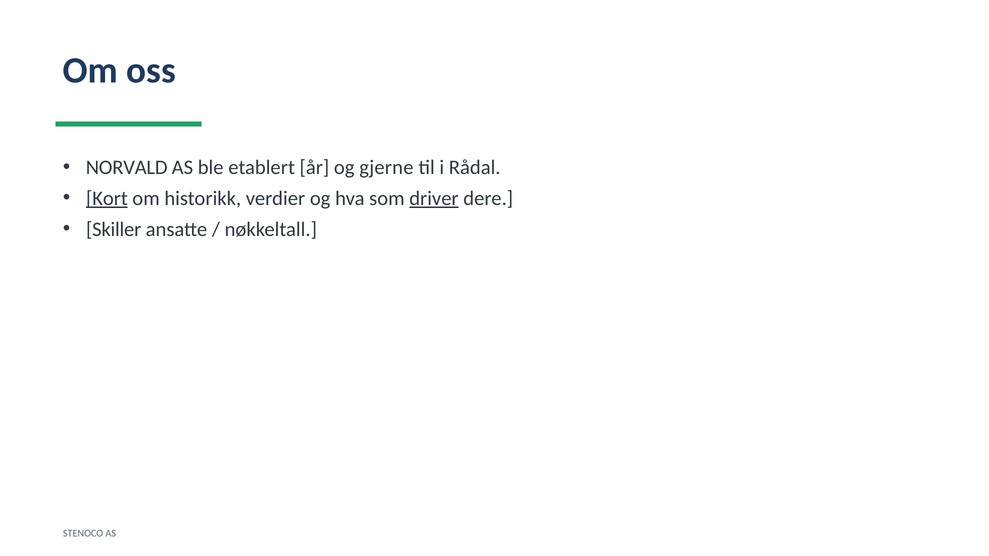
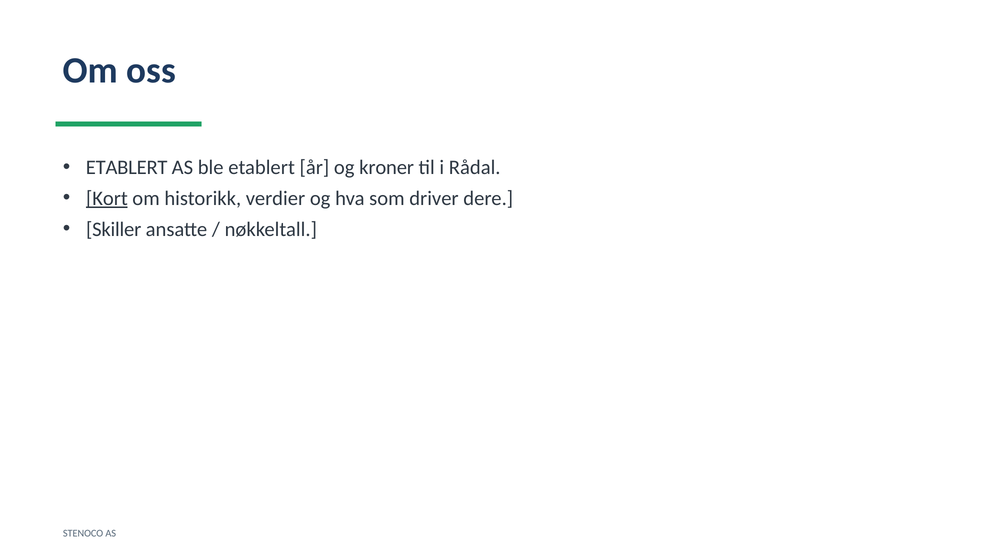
NORVALD at (127, 168): NORVALD -> ETABLERT
gjerne: gjerne -> kroner
driver underline: present -> none
